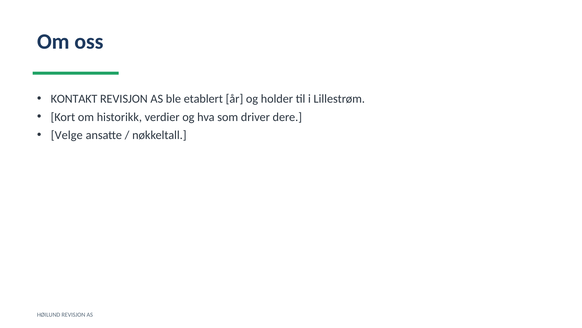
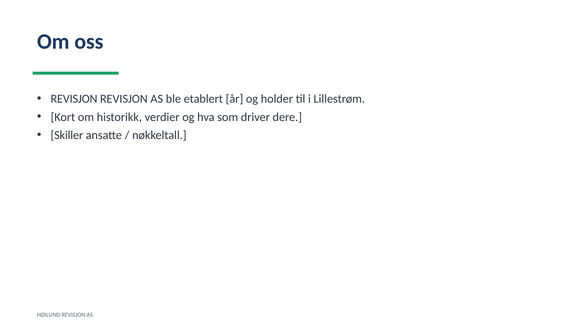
KONTAKT at (74, 99): KONTAKT -> REVISJON
Velge: Velge -> Skiller
